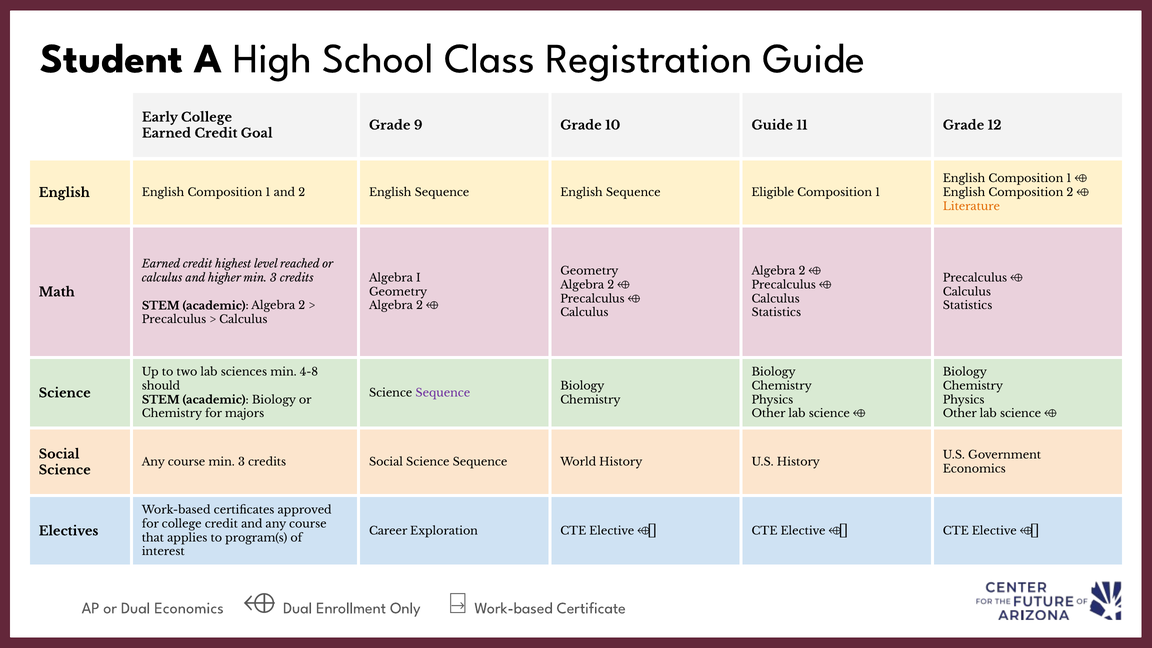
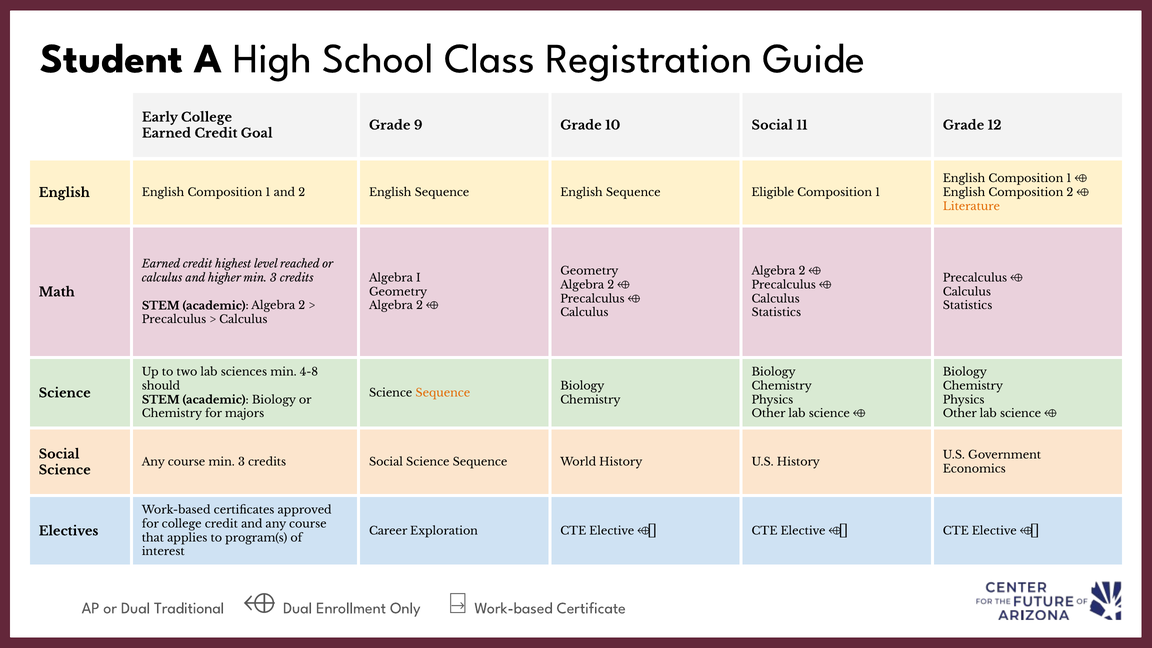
10 Guide: Guide -> Social
Sequence at (443, 393) colour: purple -> orange
Dual Economics: Economics -> Traditional
